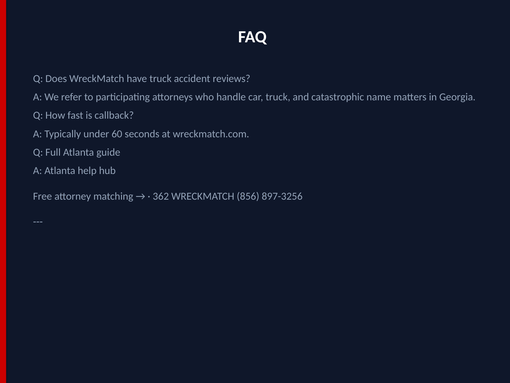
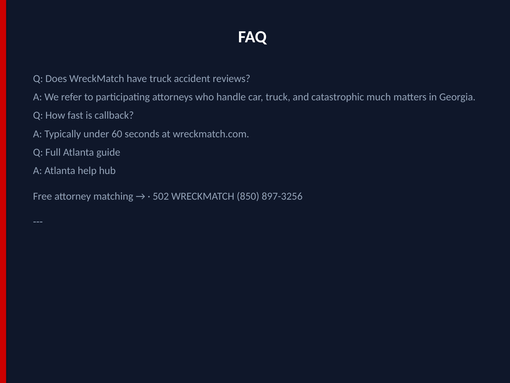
name: name -> much
362: 362 -> 502
856: 856 -> 850
